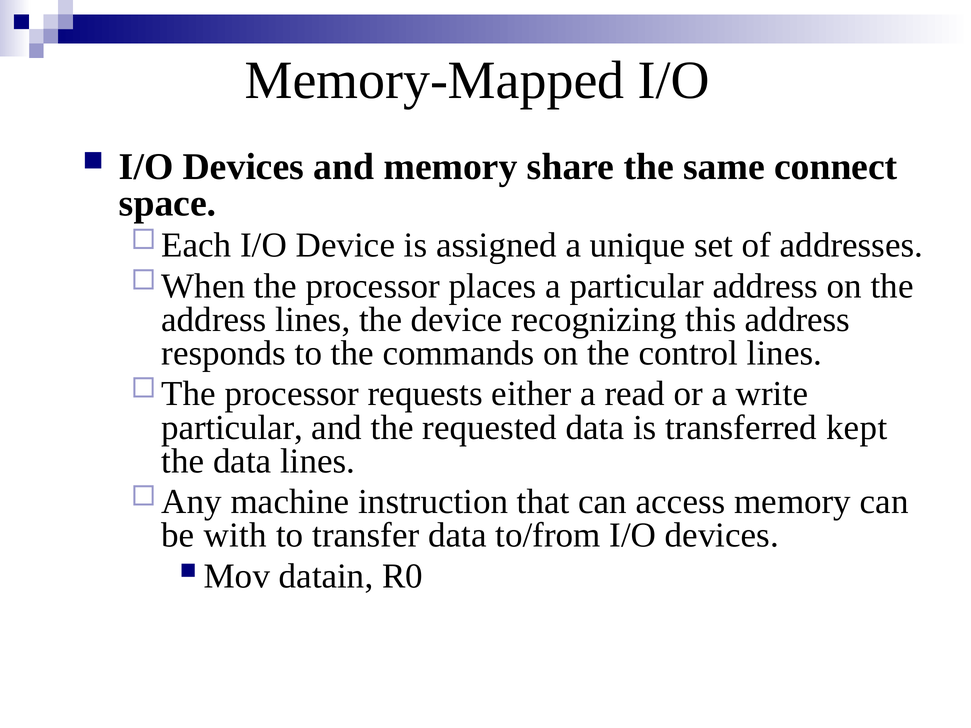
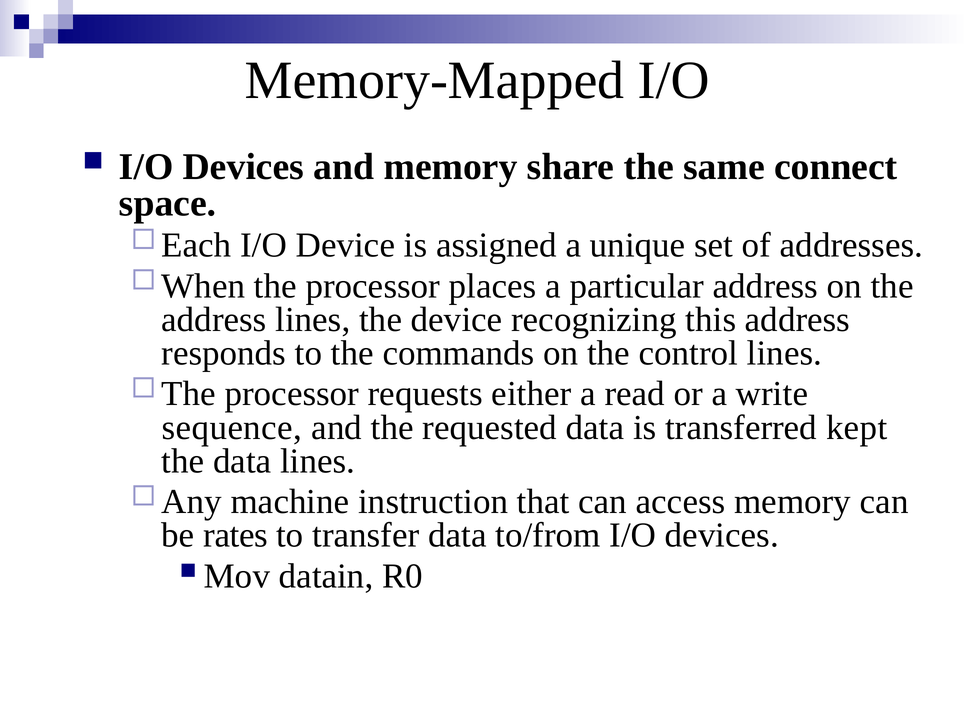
particular at (232, 428): particular -> sequence
with: with -> rates
